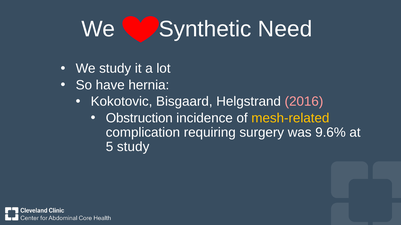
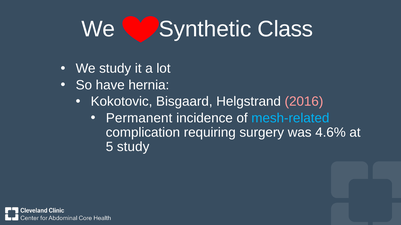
Need: Need -> Class
Obstruction: Obstruction -> Permanent
mesh-related colour: yellow -> light blue
9.6%: 9.6% -> 4.6%
